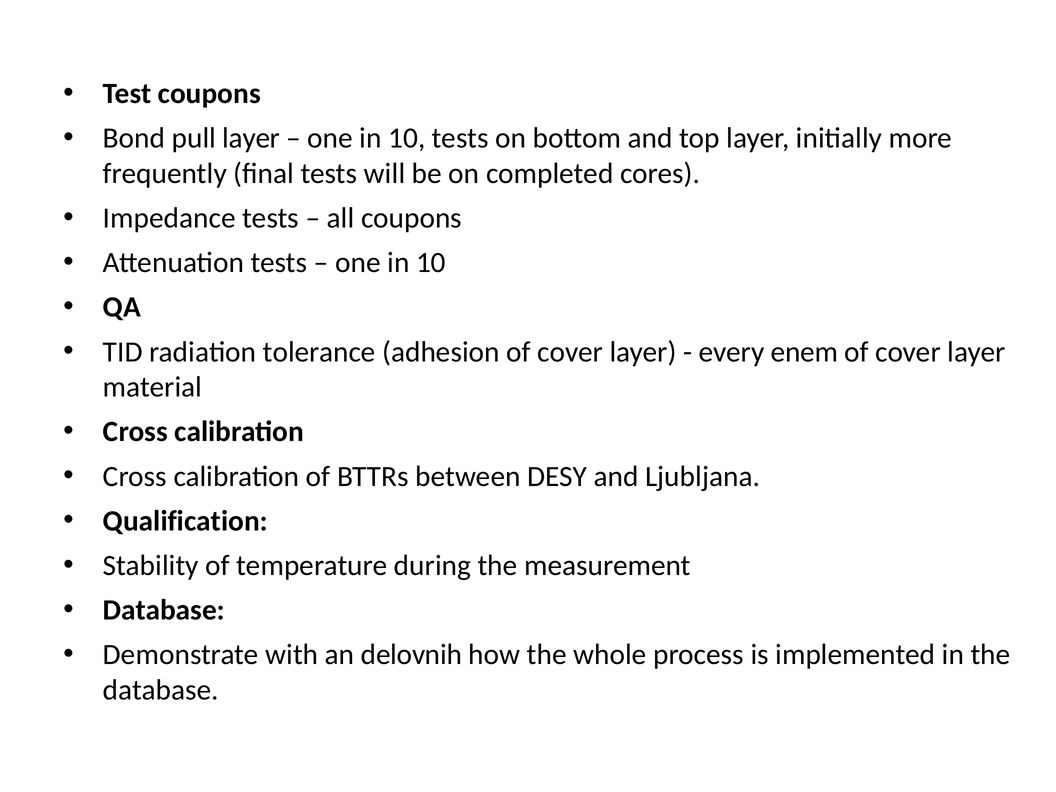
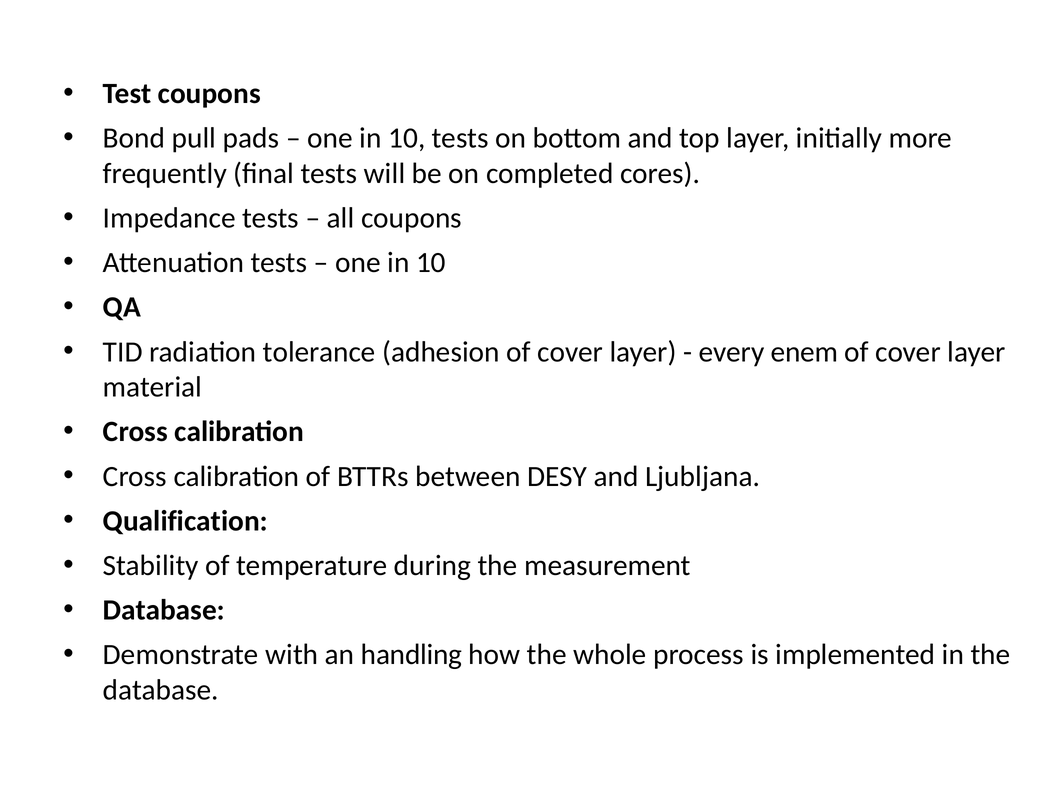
pull layer: layer -> pads
delovnih: delovnih -> handling
